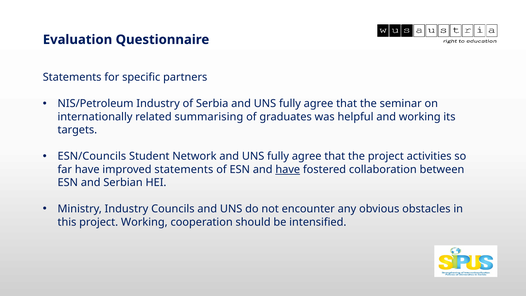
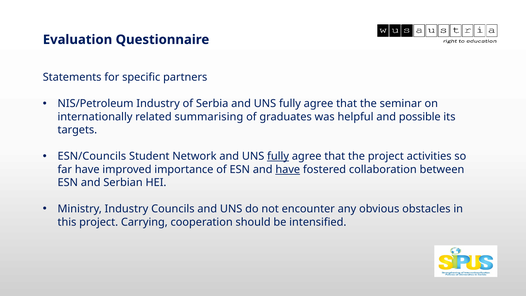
and working: working -> possible
fully at (278, 156) underline: none -> present
improved statements: statements -> importance
project Working: Working -> Carrying
